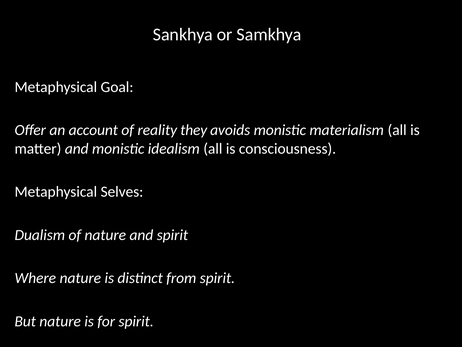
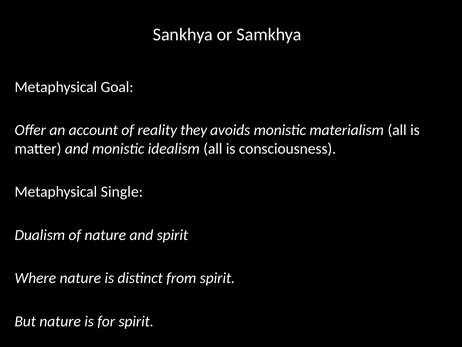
Selves: Selves -> Single
